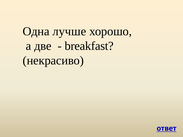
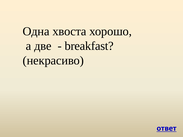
лучше: лучше -> хвоста
